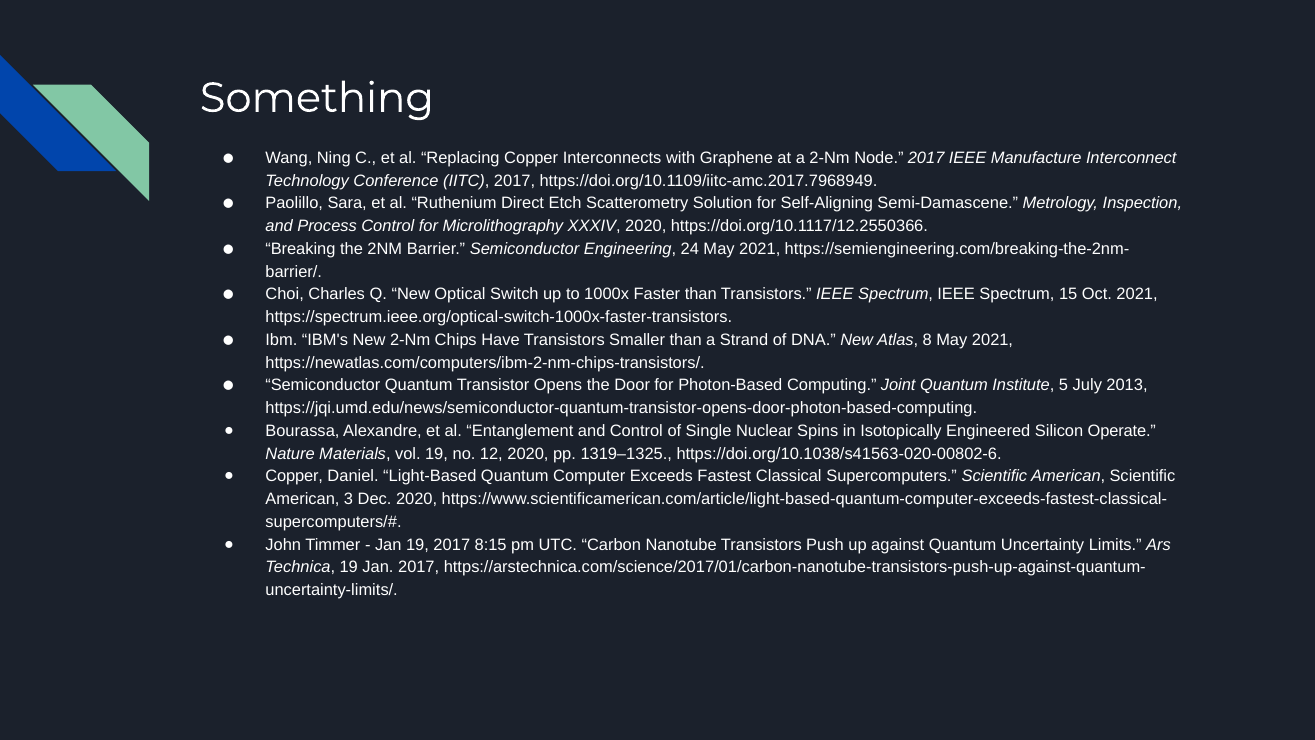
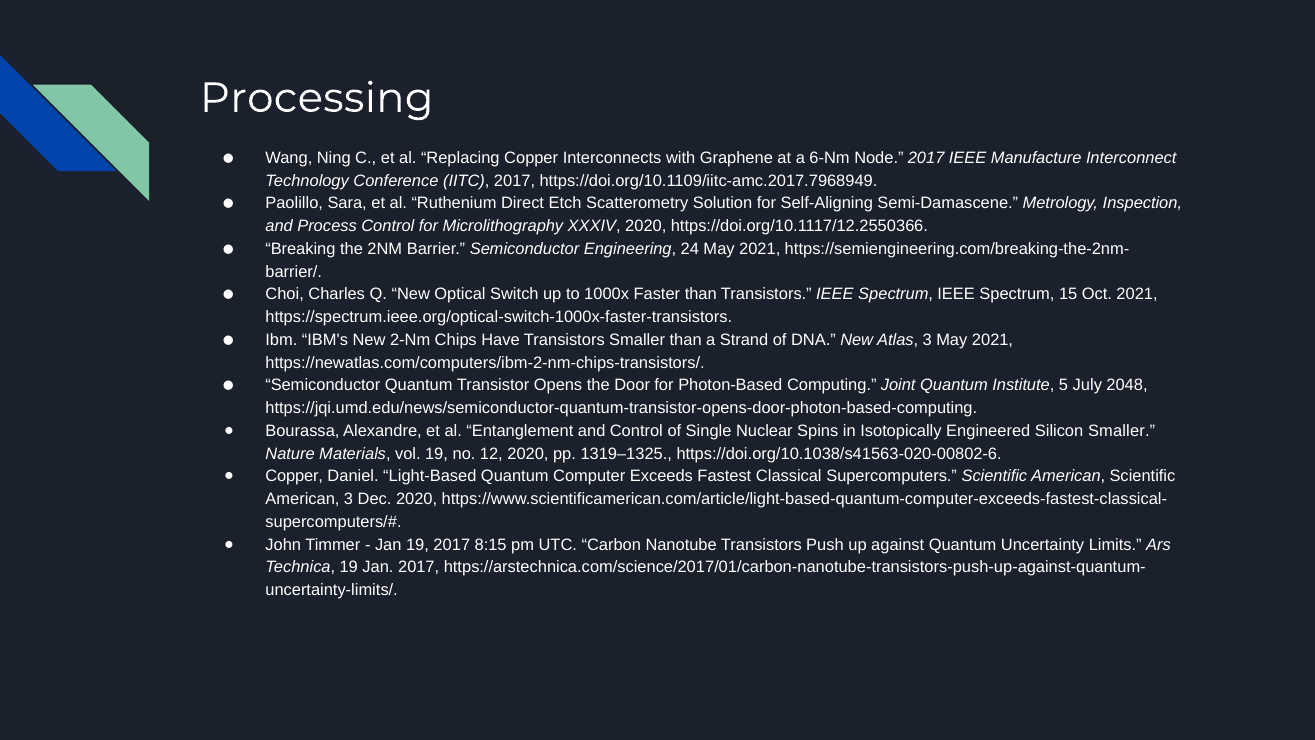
Something: Something -> Processing
a 2-Nm: 2-Nm -> 6-Nm
Atlas 8: 8 -> 3
2013: 2013 -> 2048
Silicon Operate: Operate -> Smaller
